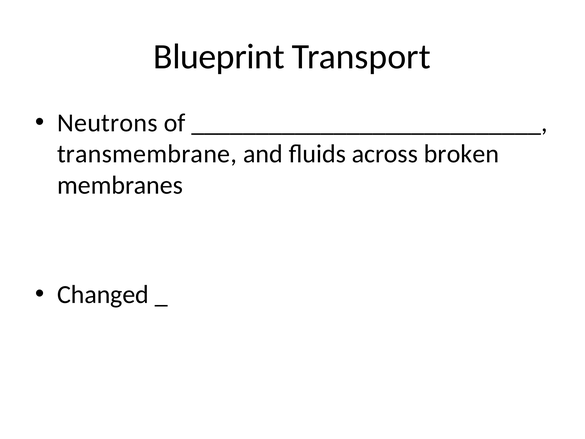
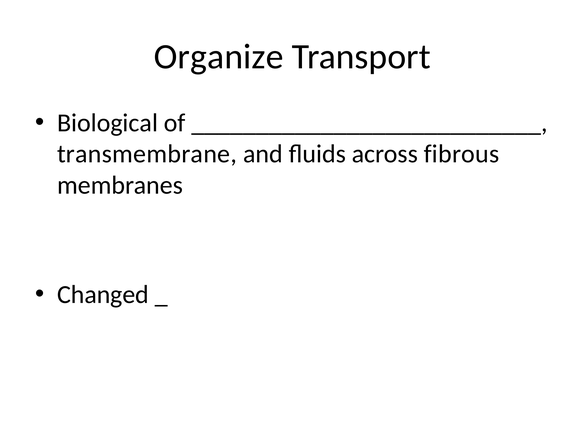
Blueprint: Blueprint -> Organize
Neutrons: Neutrons -> Biological
broken: broken -> fibrous
